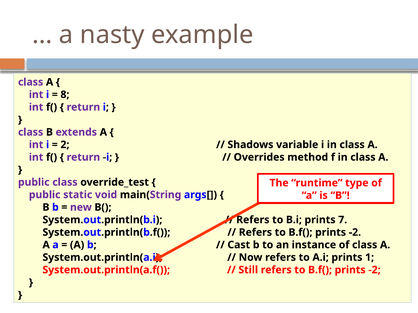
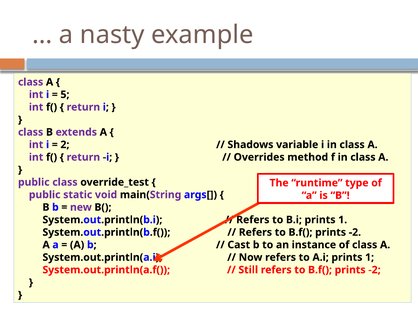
8: 8 -> 5
B.i prints 7: 7 -> 1
